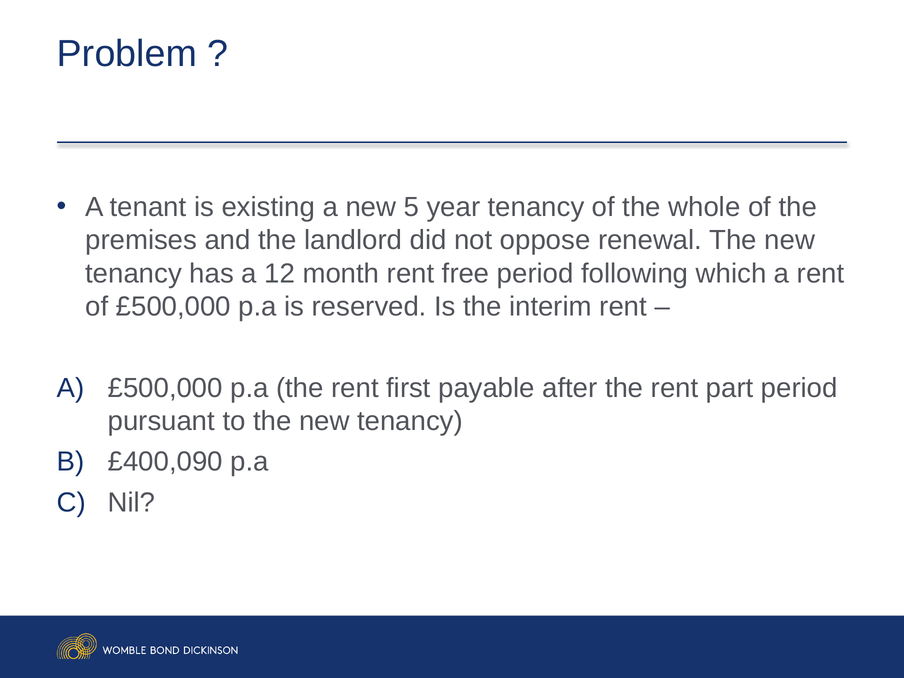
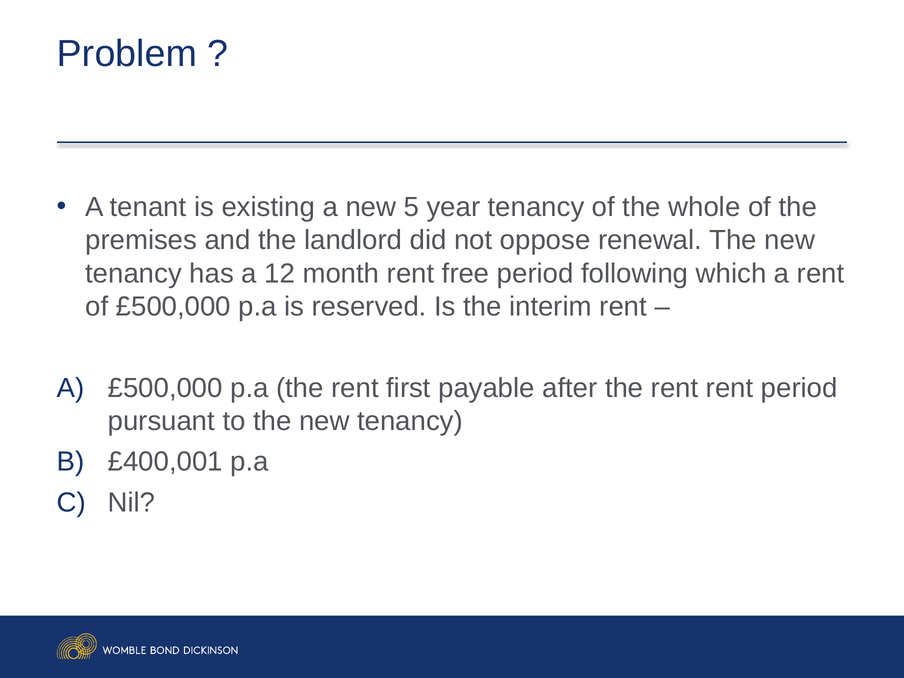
rent part: part -> rent
£400,090: £400,090 -> £400,001
